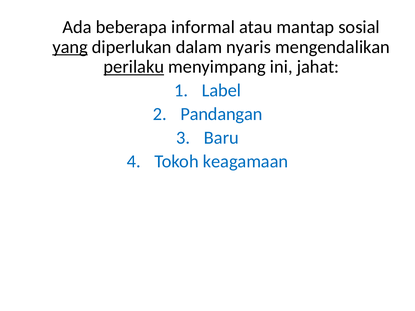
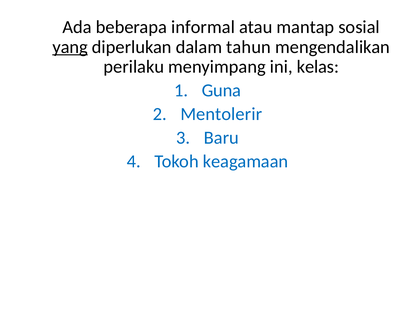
nyaris: nyaris -> tahun
perilaku underline: present -> none
jahat: jahat -> kelas
Label: Label -> Guna
Pandangan: Pandangan -> Mentolerir
